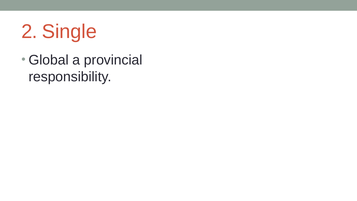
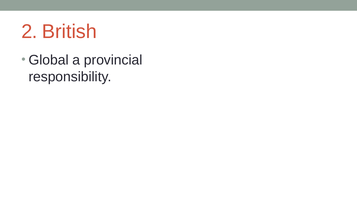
Single: Single -> British
